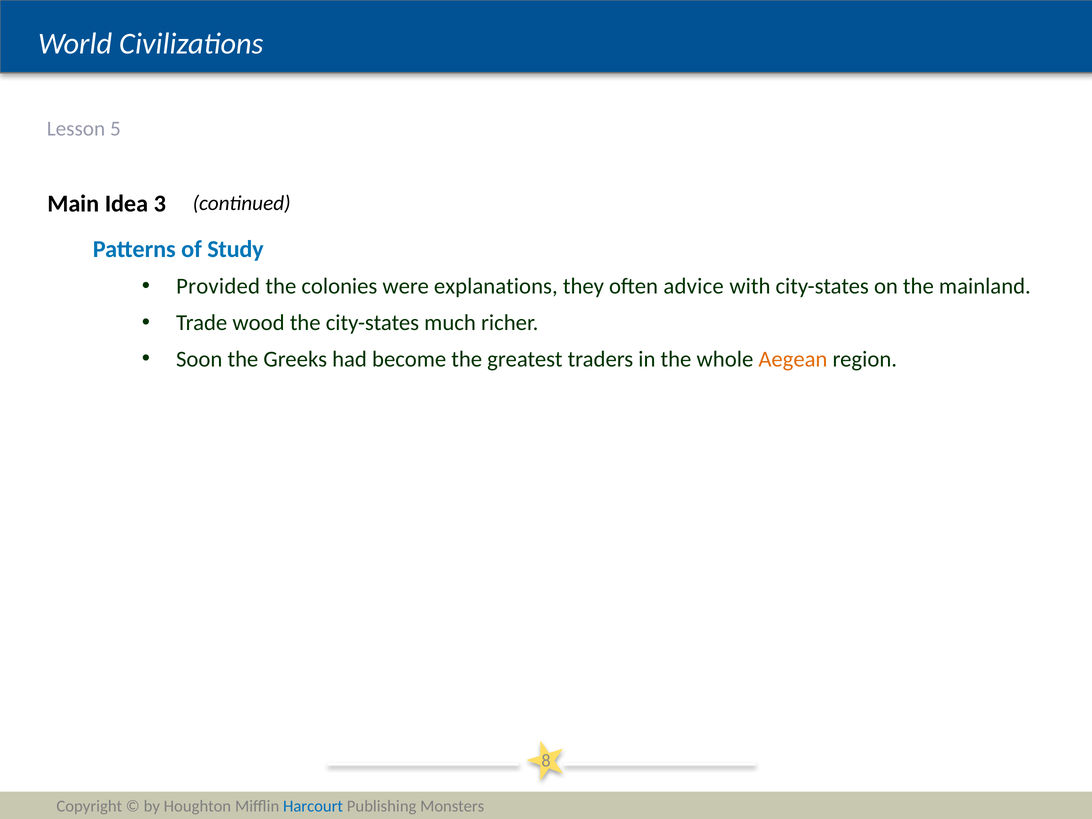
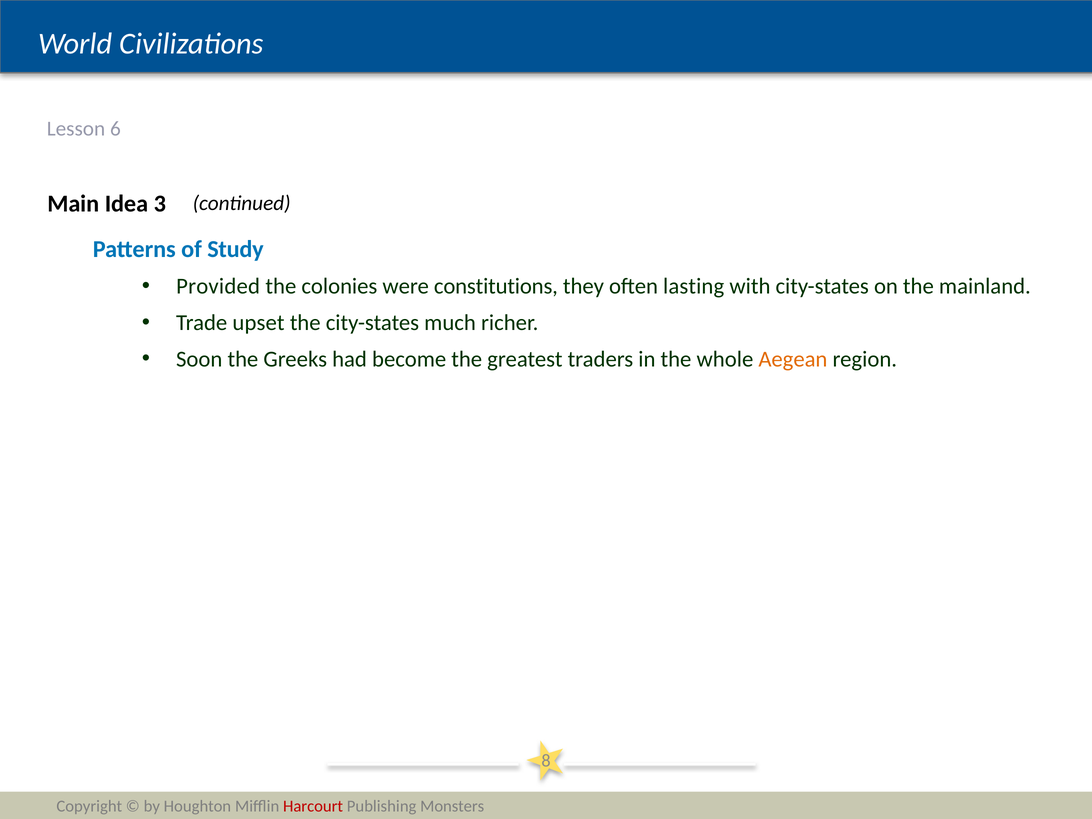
5: 5 -> 6
explanations: explanations -> constitutions
advice: advice -> lasting
wood: wood -> upset
Harcourt colour: blue -> red
